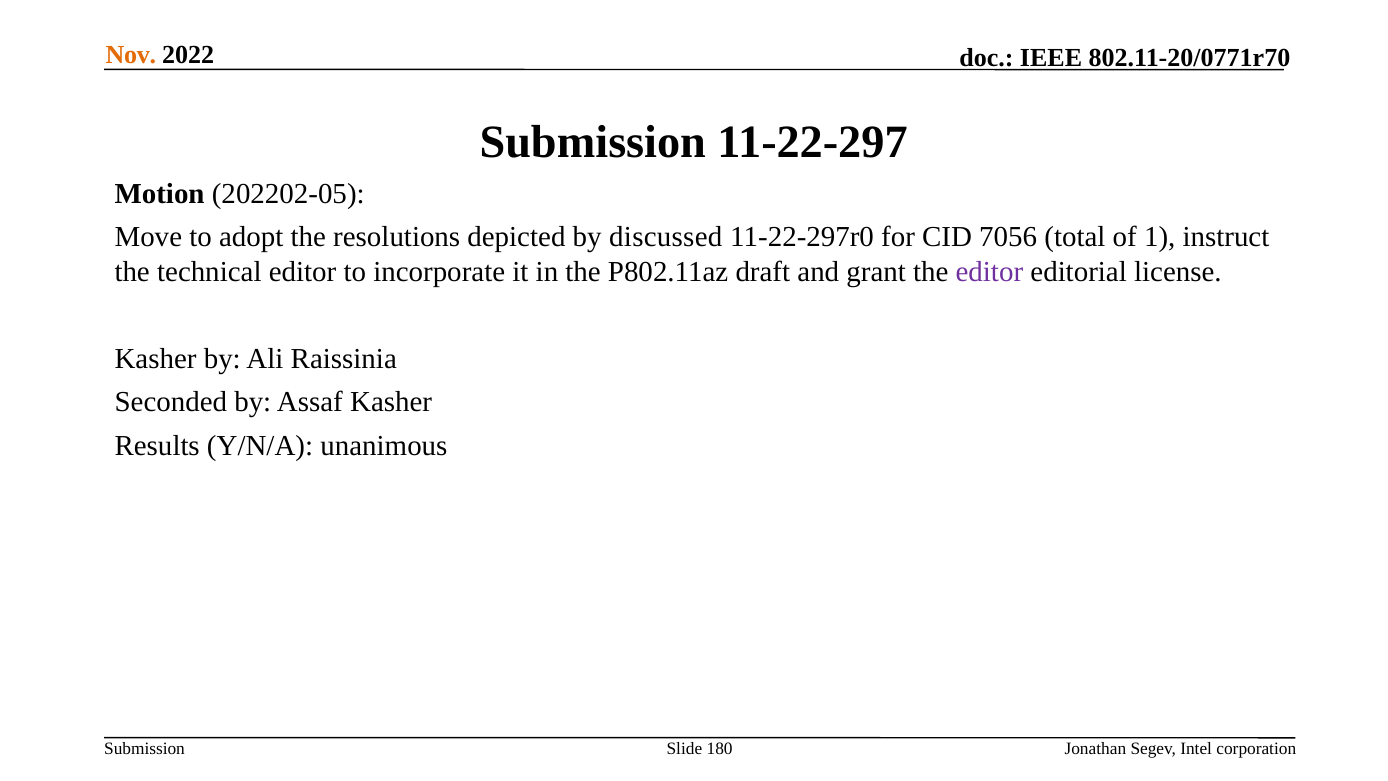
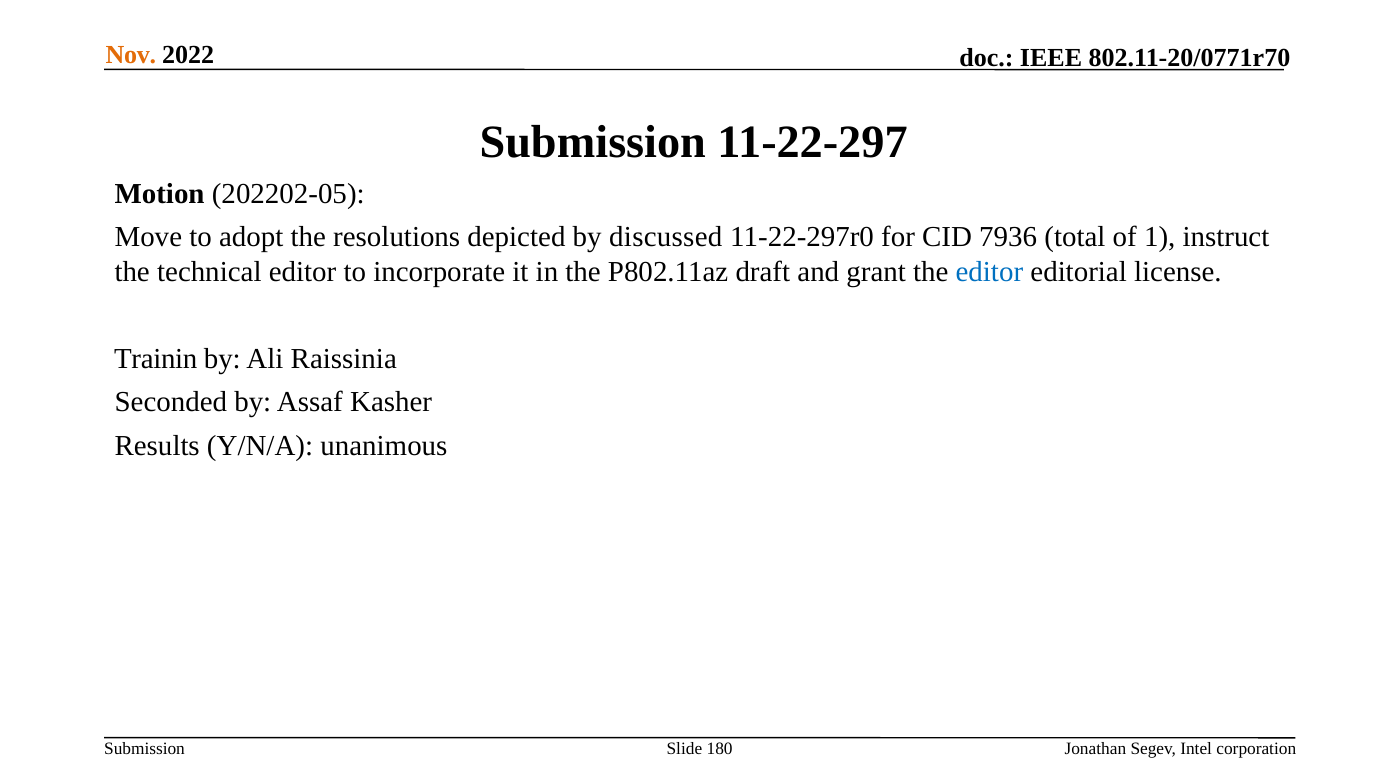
7056: 7056 -> 7936
editor at (989, 272) colour: purple -> blue
Kasher at (156, 359): Kasher -> Trainin
